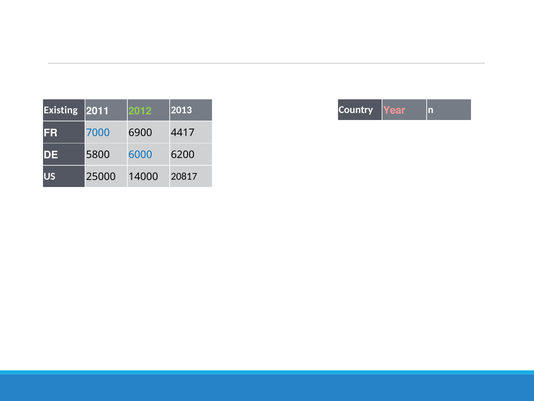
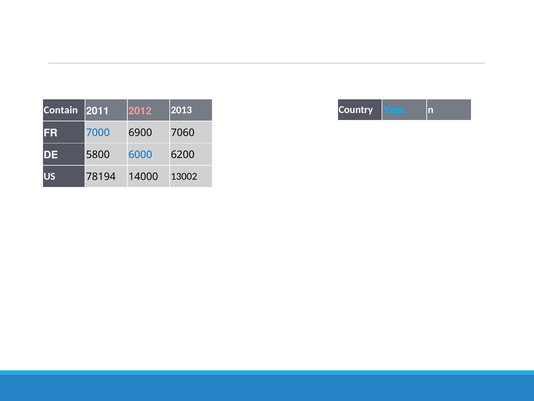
Year colour: pink -> light blue
Existing: Existing -> Contain
2012 at (140, 111) colour: light green -> pink
4417: 4417 -> 7060
25000: 25000 -> 78194
20817: 20817 -> 13002
